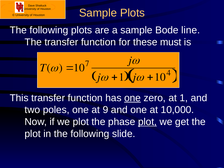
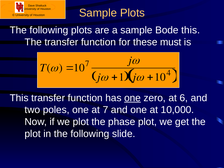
Bode line: line -> this
1: 1 -> 6
at 9: 9 -> 7
plot at (147, 122) underline: present -> none
